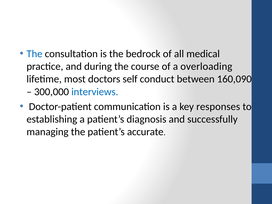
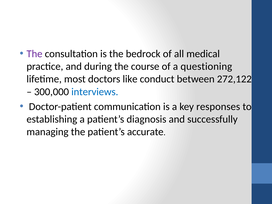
The at (34, 54) colour: blue -> purple
overloading: overloading -> questioning
self: self -> like
160,090: 160,090 -> 272,122
